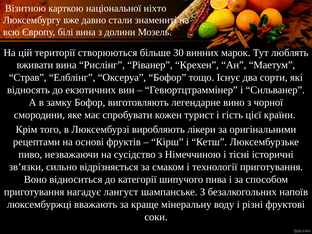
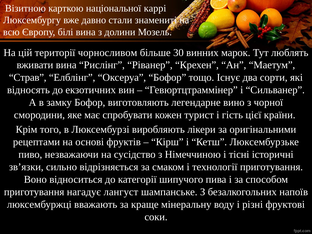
ніхто: ніхто -> каррі
створюються: створюються -> чорносливом
